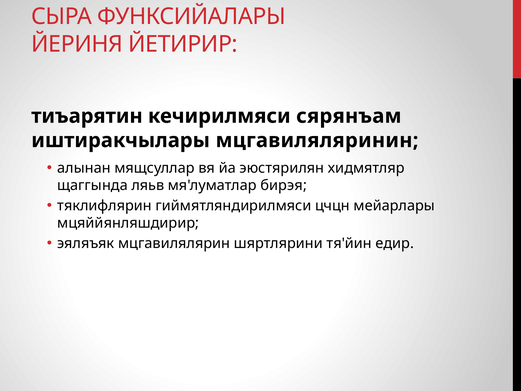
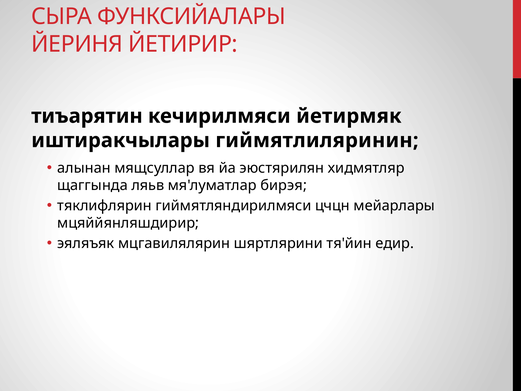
сярянъам: сярянъам -> йетирмяк
мцгавиляляринин: мцгавиляляринин -> гиймятлиляринин
